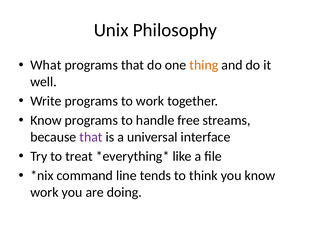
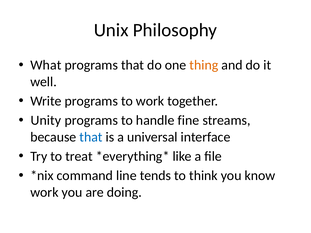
Know at (46, 121): Know -> Unity
free: free -> fine
that at (91, 137) colour: purple -> blue
